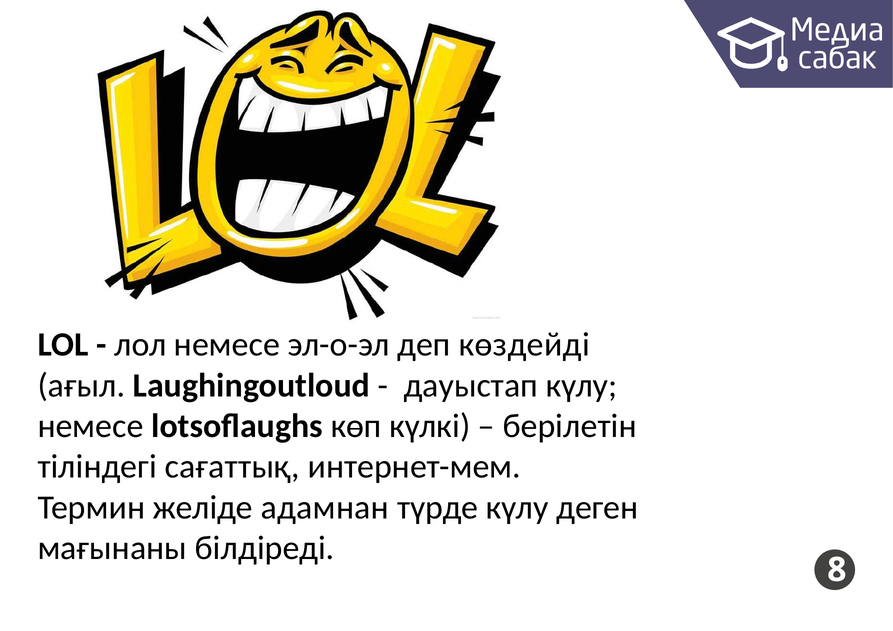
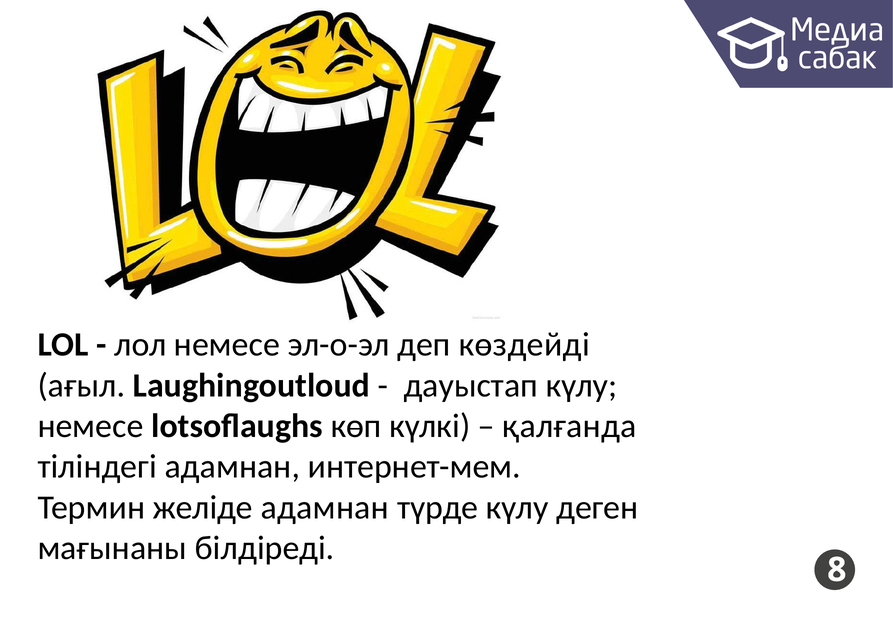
берілетін: берілетін -> қалғанда
тіліндегі сағаттық: сағаттық -> адамнан
